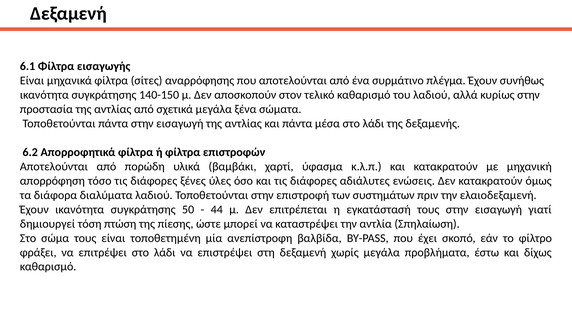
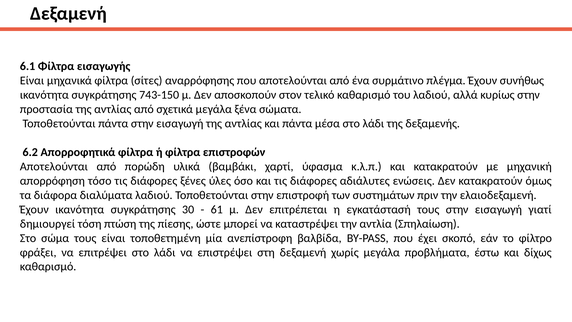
140-150: 140-150 -> 743-150
50: 50 -> 30
44: 44 -> 61
